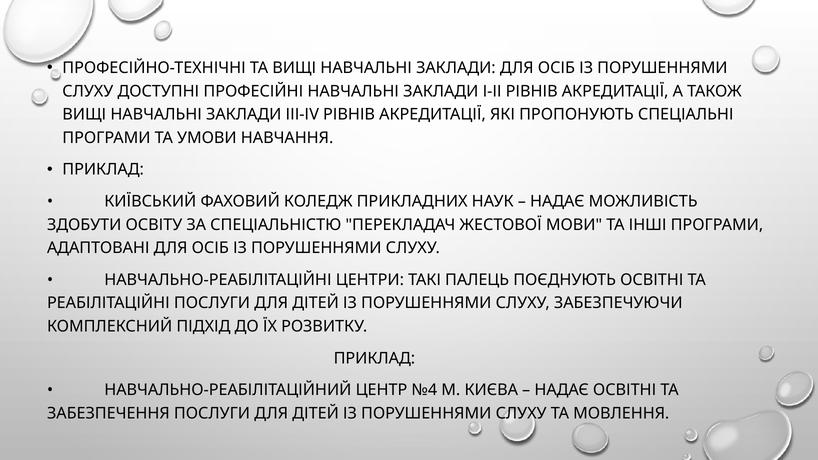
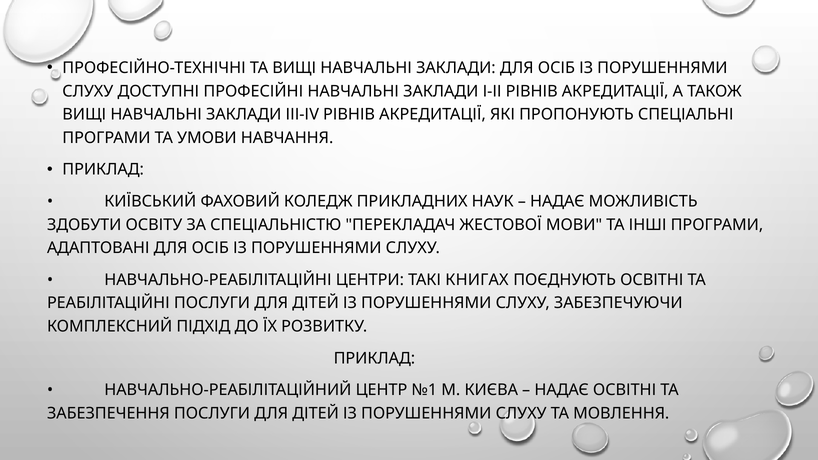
ПАЛЕЦЬ: ПАЛЕЦЬ -> КНИГАХ
№4: №4 -> №1
